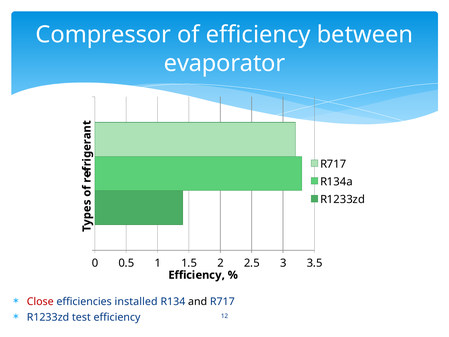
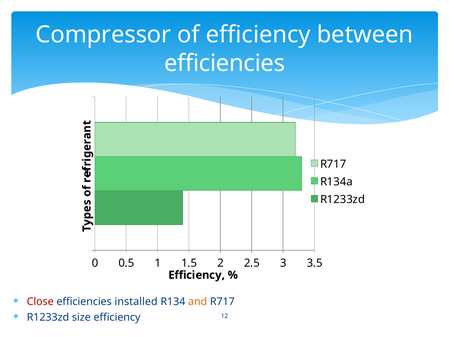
evaporator at (225, 63): evaporator -> efficiencies
and colour: black -> orange
test: test -> size
